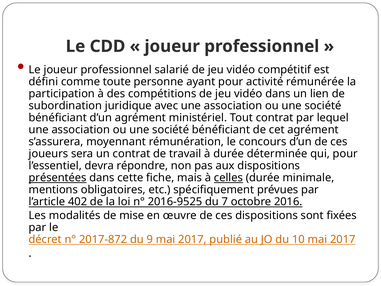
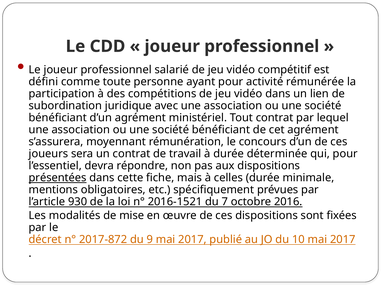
celles underline: present -> none
402: 402 -> 930
2016-9525: 2016-9525 -> 2016-1521
